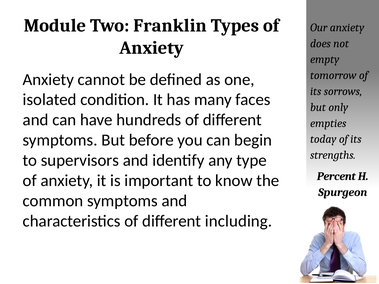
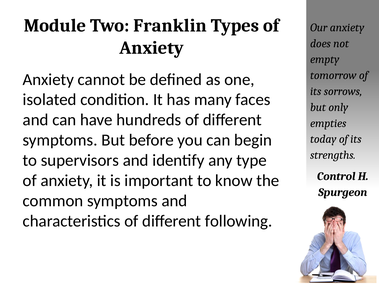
Percent: Percent -> Control
including: including -> following
